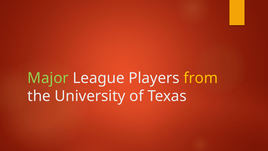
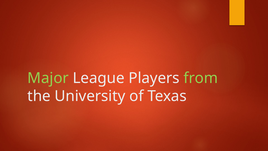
from colour: yellow -> light green
